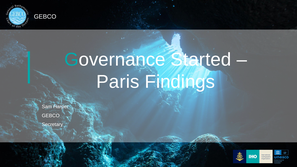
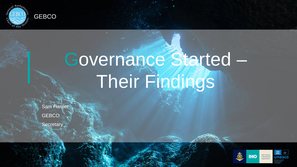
Paris: Paris -> Their
